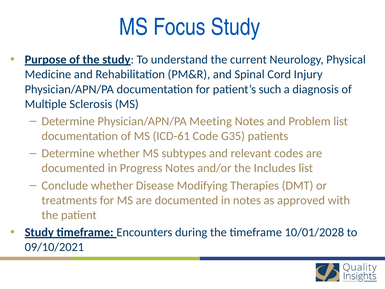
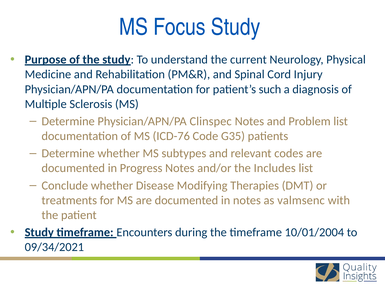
Meeting: Meeting -> Clinspec
ICD-61: ICD-61 -> ICD-76
approved: approved -> valmsenc
10/01/2028: 10/01/2028 -> 10/01/2004
09/10/2021: 09/10/2021 -> 09/34/2021
